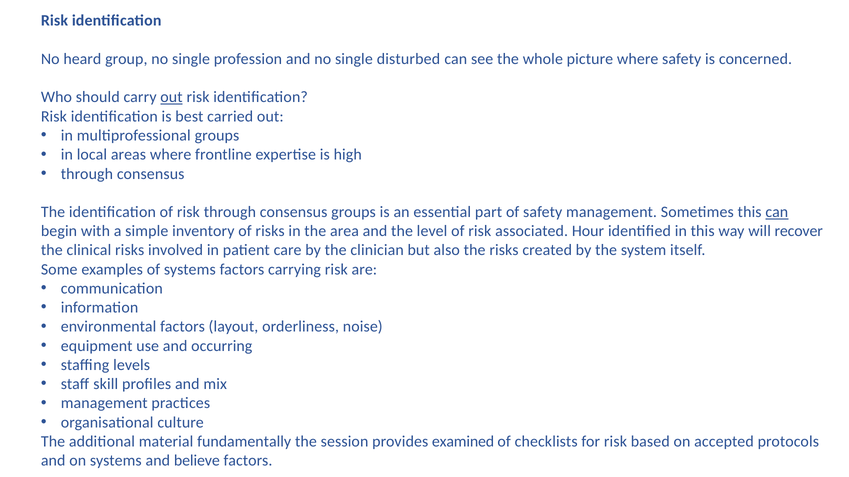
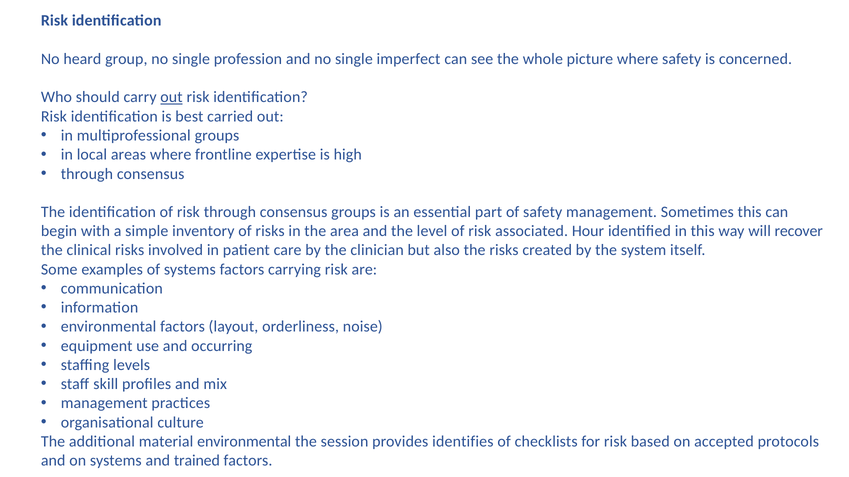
disturbed: disturbed -> imperfect
can at (777, 212) underline: present -> none
material fundamentally: fundamentally -> environmental
examined: examined -> identifies
believe: believe -> trained
